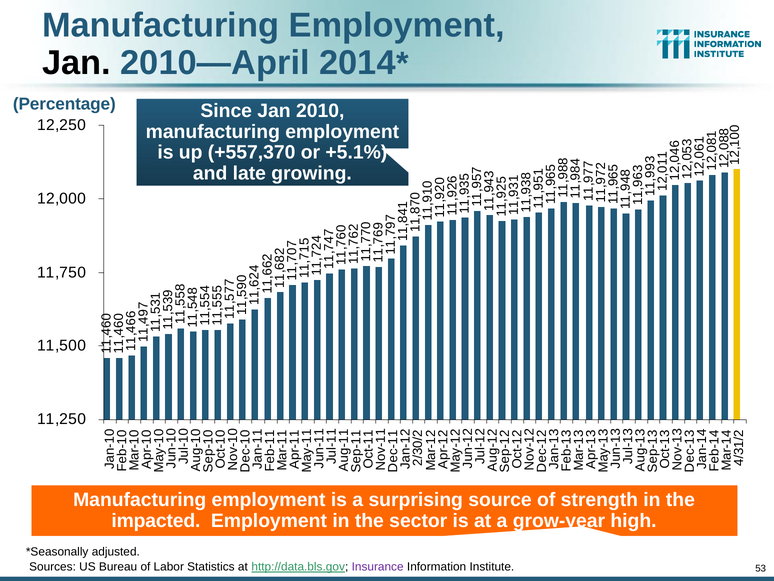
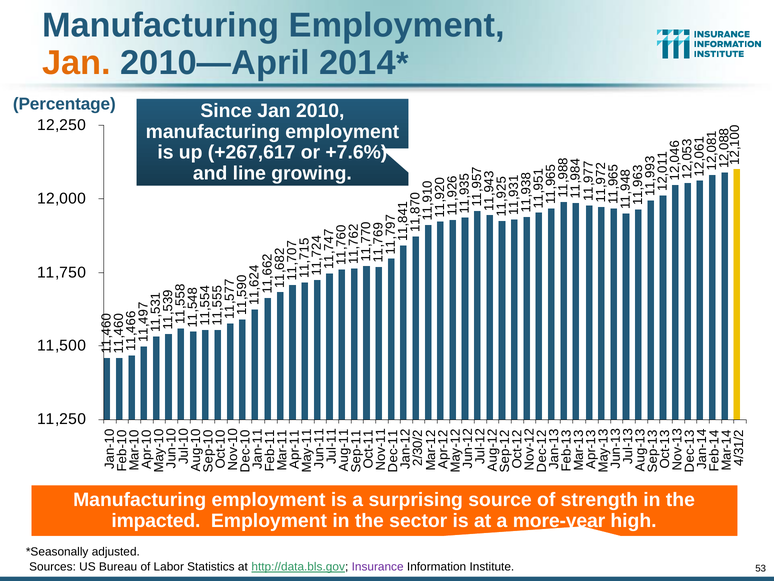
Jan at (76, 63) colour: black -> orange
+557,370: +557,370 -> +267,617
+5.1%: +5.1% -> +7.6%
late: late -> line
grow-year: grow-year -> more-year
